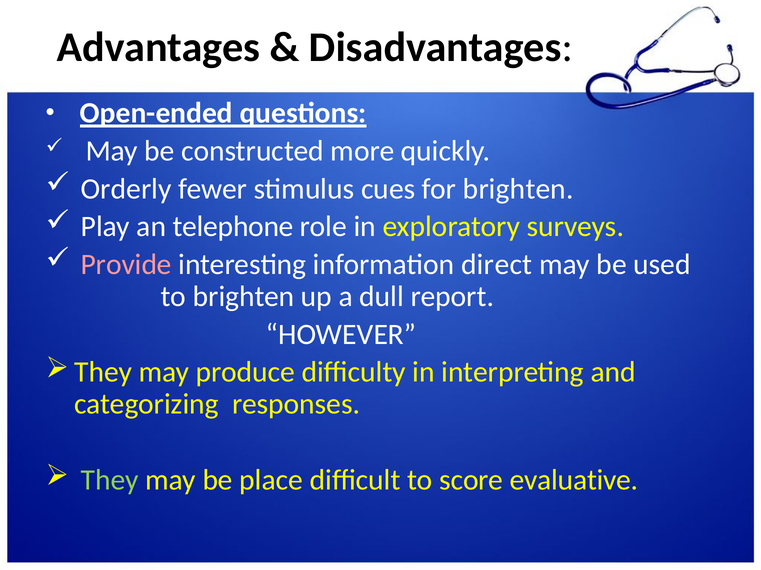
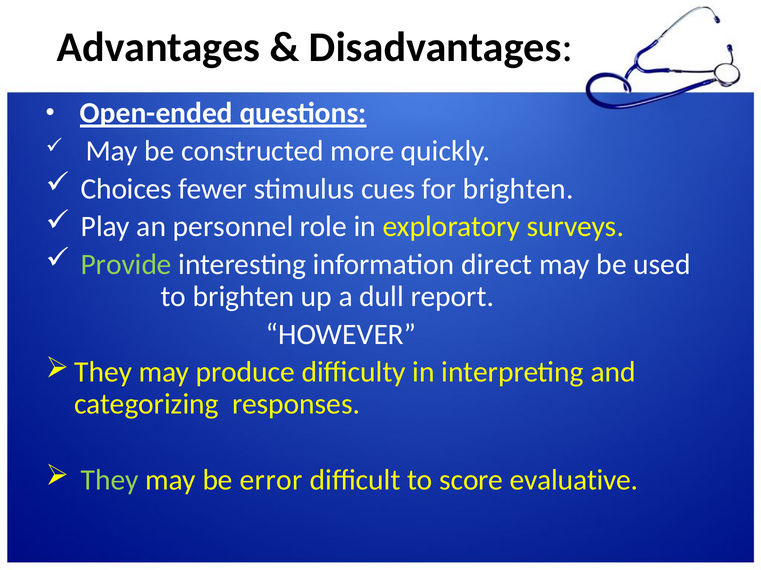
Orderly: Orderly -> Choices
telephone: telephone -> personnel
Provide colour: pink -> light green
place: place -> error
